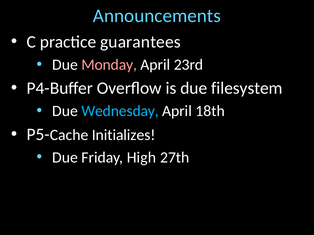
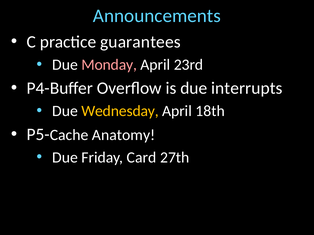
filesystem: filesystem -> interrupts
Wednesday colour: light blue -> yellow
Initializes: Initializes -> Anatomy
High: High -> Card
